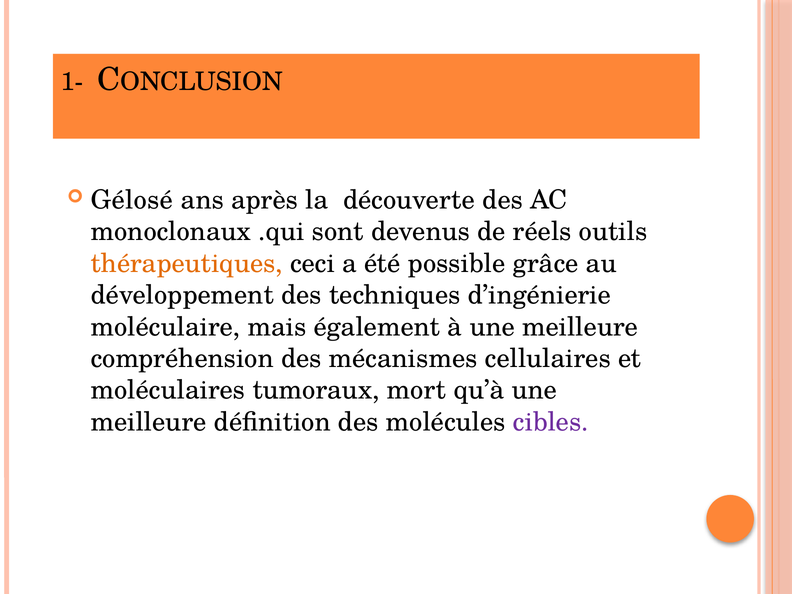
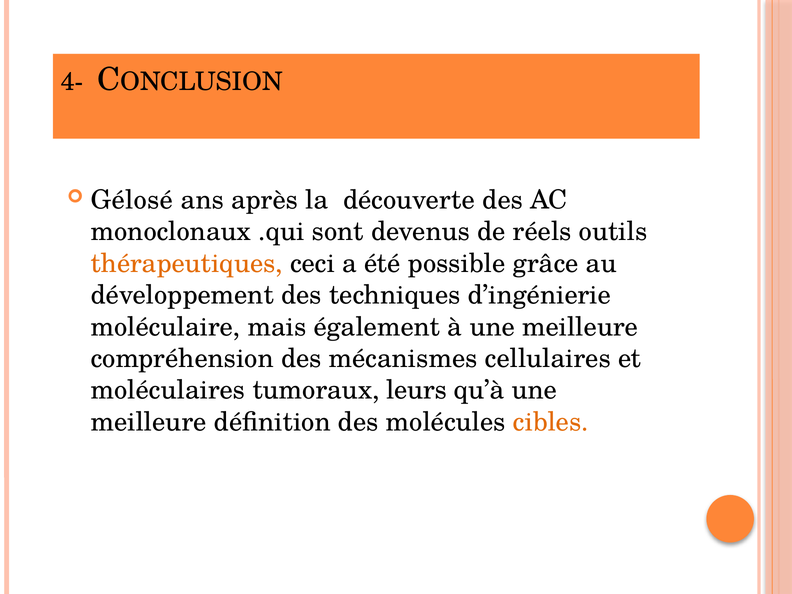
1-: 1- -> 4-
mort: mort -> leurs
cibles colour: purple -> orange
